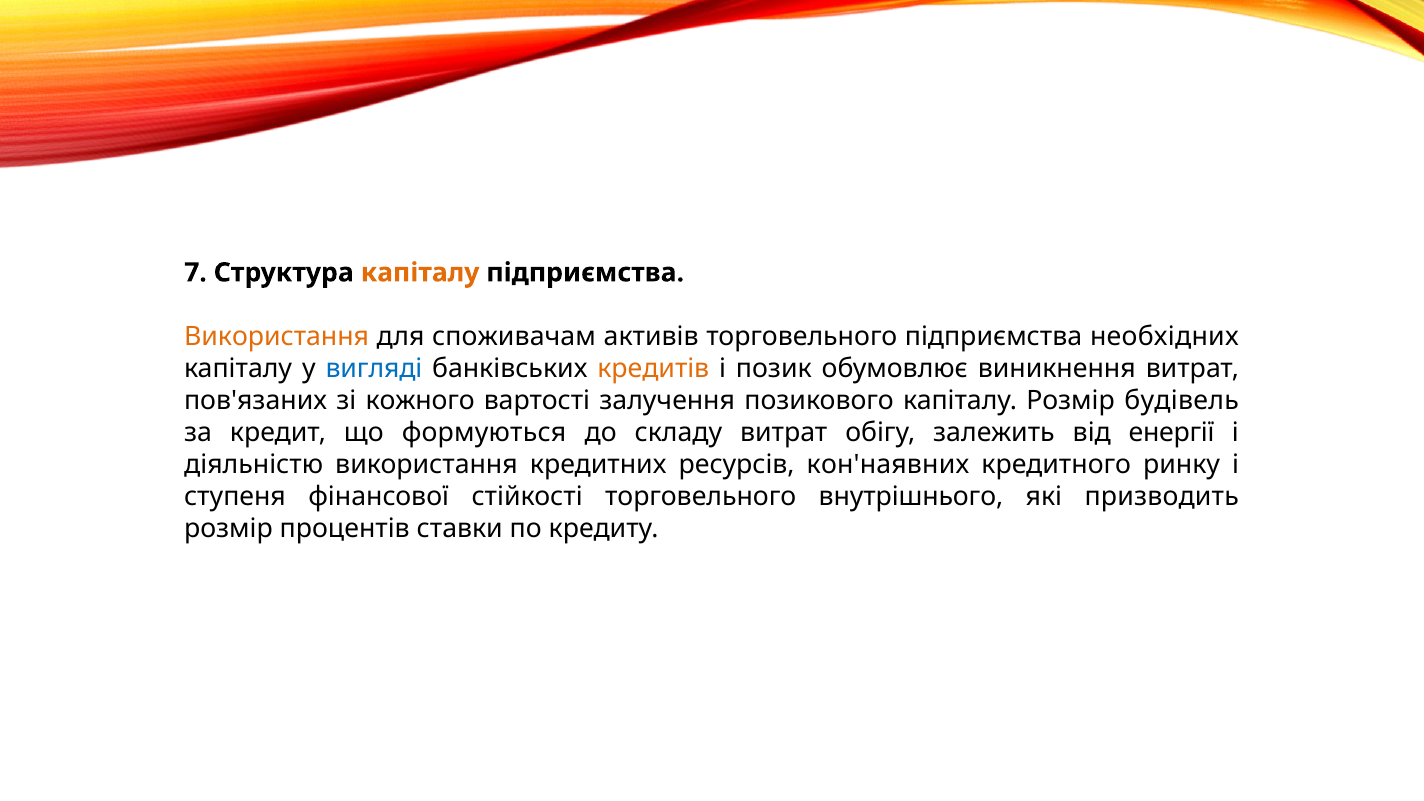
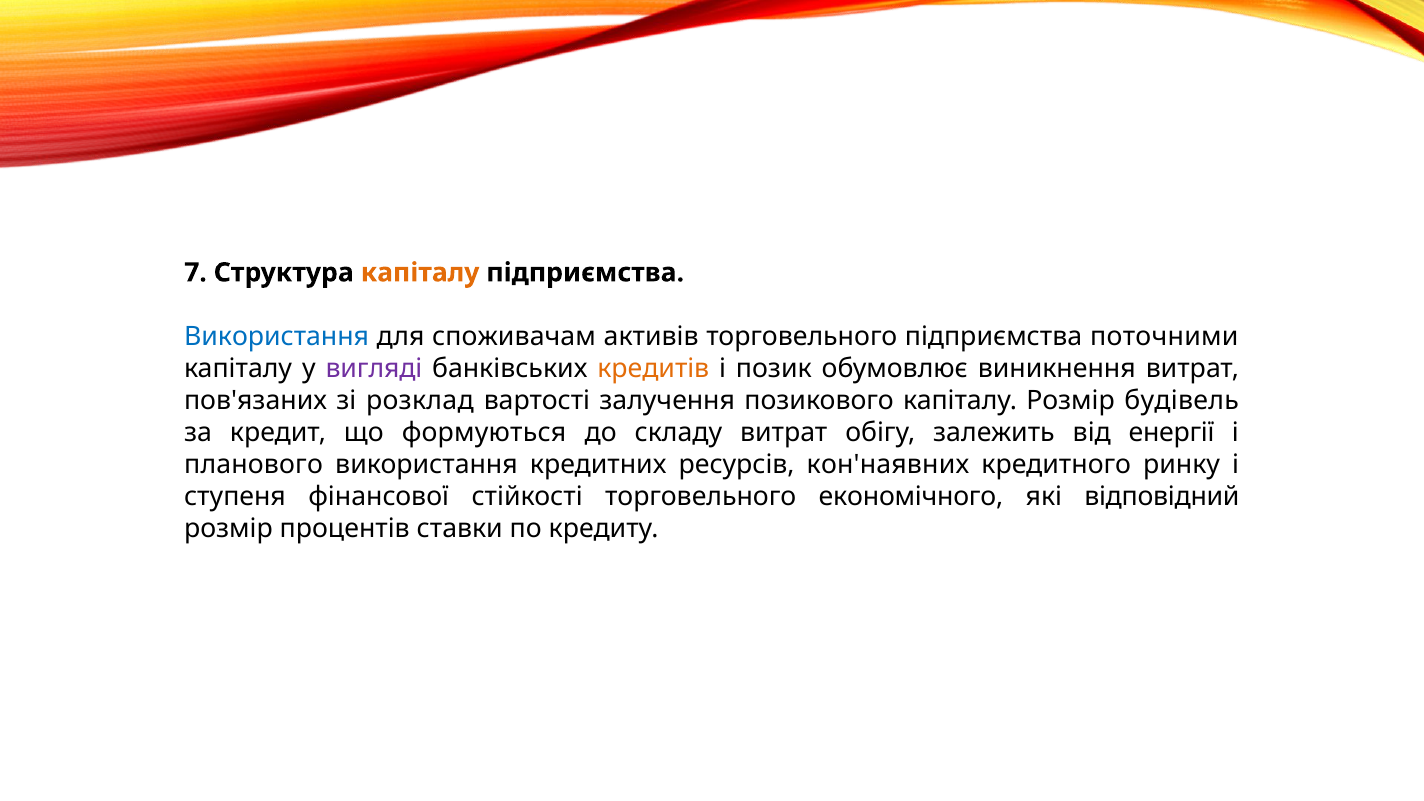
Використання at (277, 337) colour: orange -> blue
необхідних: необхідних -> поточними
вигляді colour: blue -> purple
кожного: кожного -> розклад
діяльністю: діяльністю -> планового
внутрішнього: внутрішнього -> економічного
призводить: призводить -> відповідний
